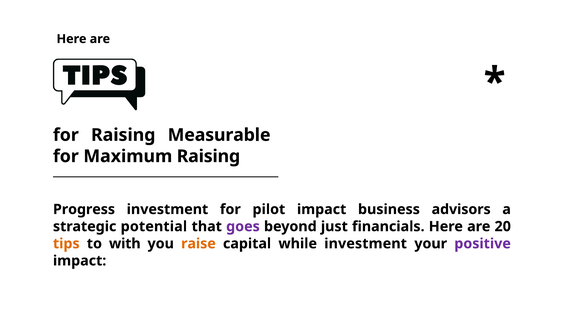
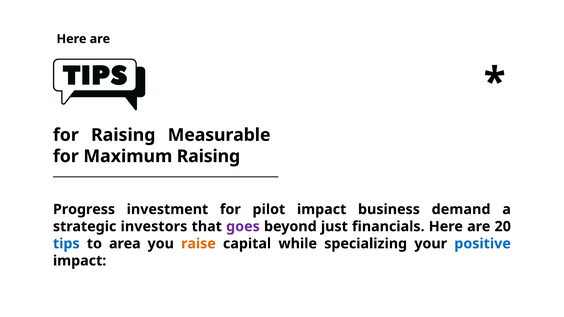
advisors: advisors -> demand
potential: potential -> investors
tips colour: orange -> blue
with: with -> area
while investment: investment -> specializing
positive colour: purple -> blue
